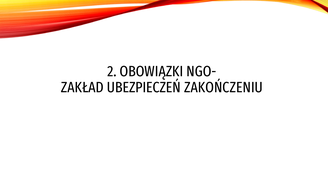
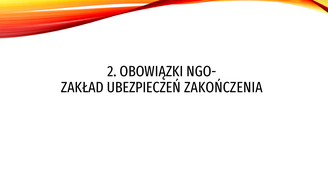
ZAKOŃCZENIU: ZAKOŃCZENIU -> ZAKOŃCZENIA
